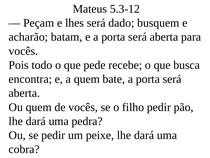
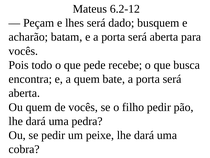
5.3-12: 5.3-12 -> 6.2-12
